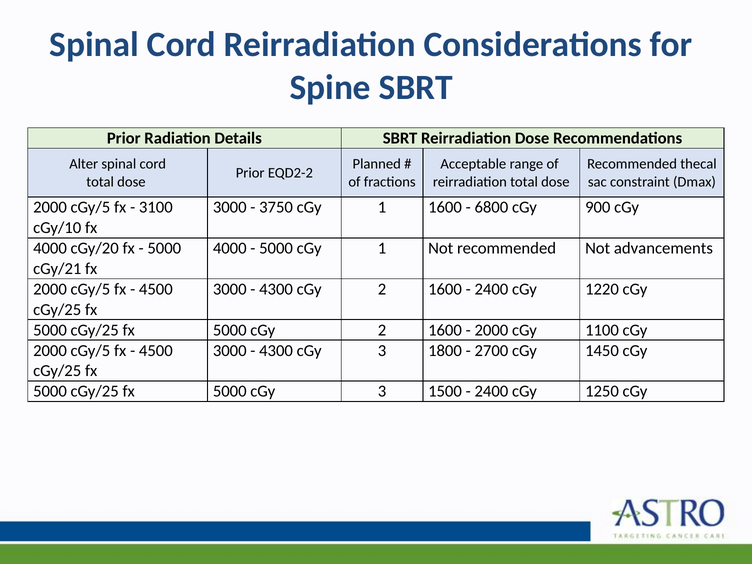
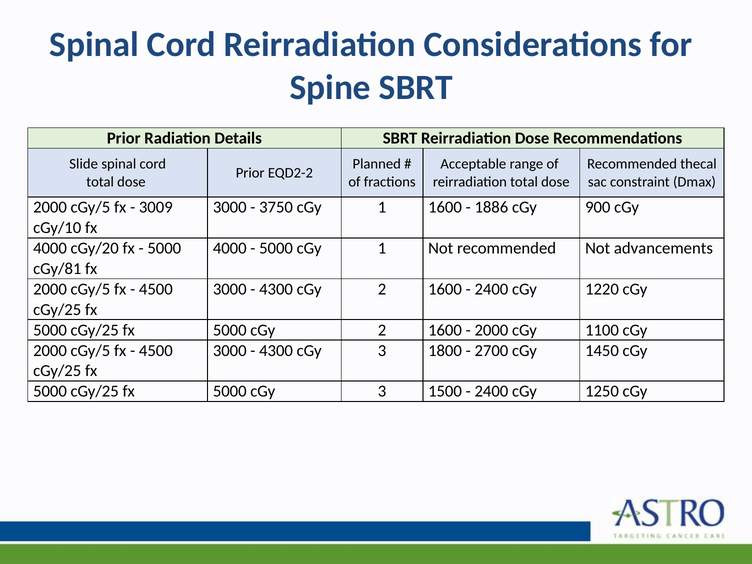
Alter: Alter -> Slide
3100: 3100 -> 3009
6800: 6800 -> 1886
cGy/21: cGy/21 -> cGy/81
